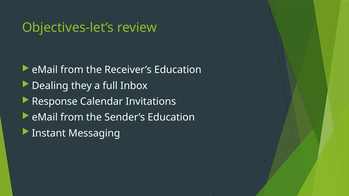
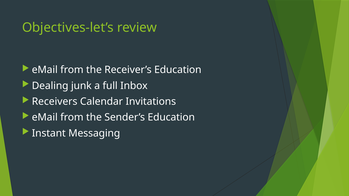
they: they -> junk
Response: Response -> Receivers
